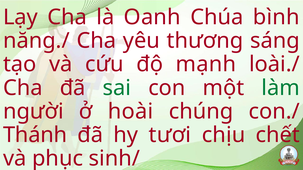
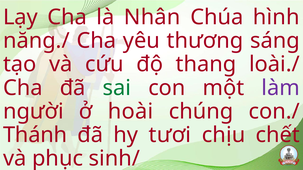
Oanh: Oanh -> Nhân
bình: bình -> hình
mạnh: mạnh -> thang
làm colour: green -> purple
